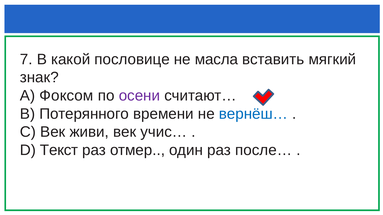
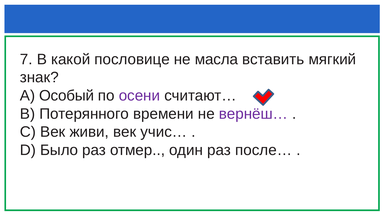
Фоксом: Фоксом -> Особый
вернёш… colour: blue -> purple
Текст: Текст -> Было
